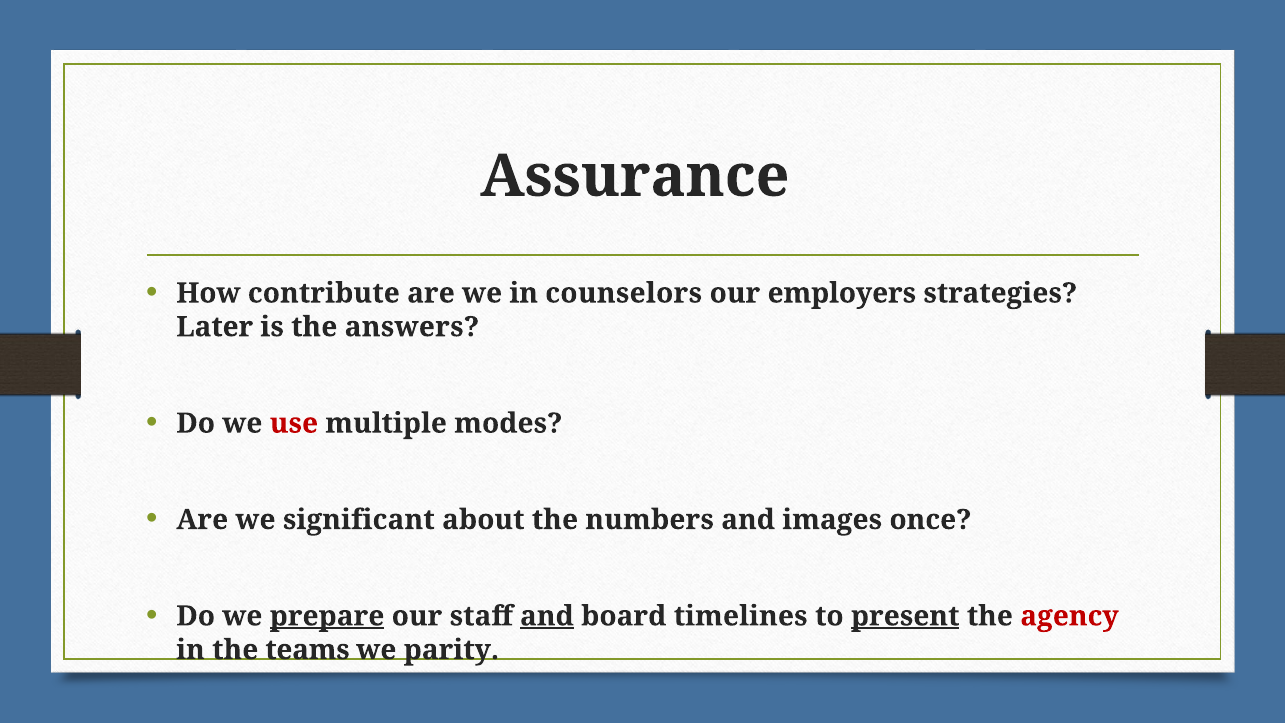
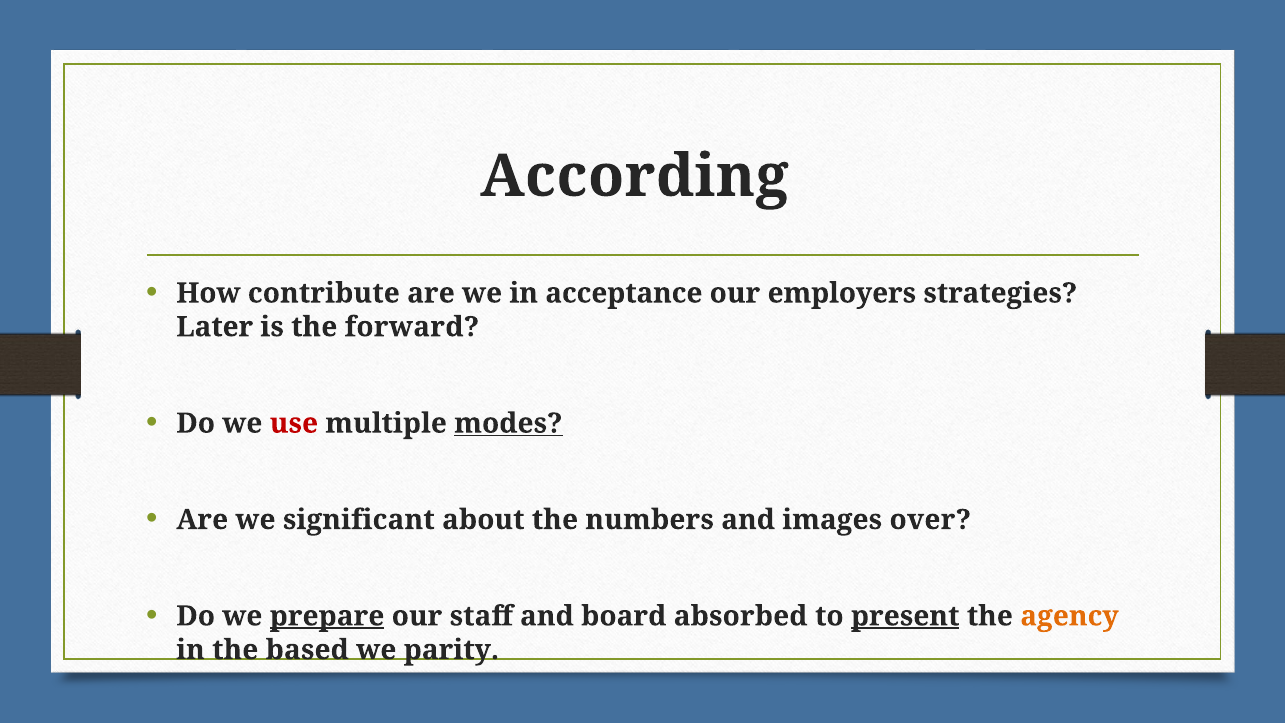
Assurance: Assurance -> According
counselors: counselors -> acceptance
answers: answers -> forward
modes underline: none -> present
once: once -> over
and at (547, 616) underline: present -> none
timelines: timelines -> absorbed
agency colour: red -> orange
teams: teams -> based
